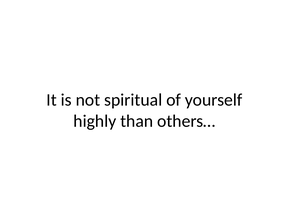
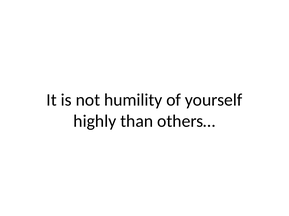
spiritual: spiritual -> humility
